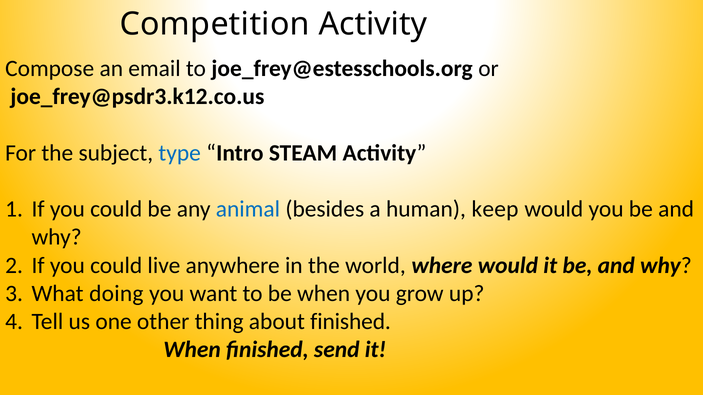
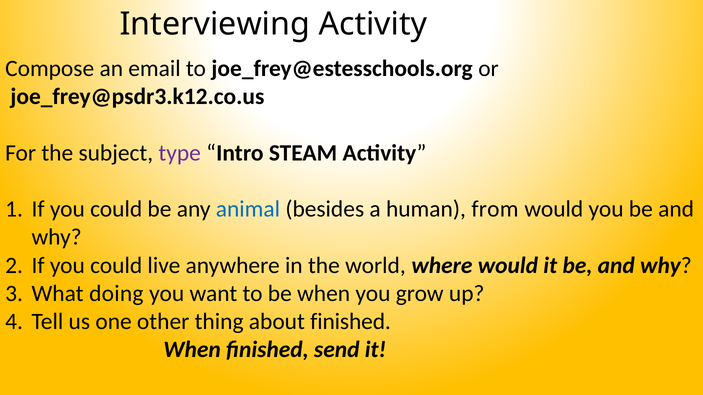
Competition: Competition -> Interviewing
type colour: blue -> purple
keep: keep -> from
